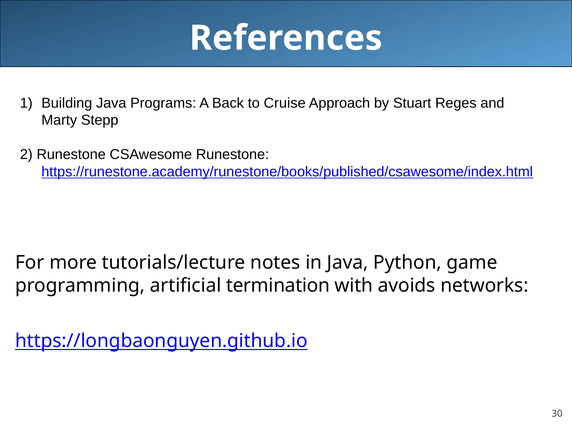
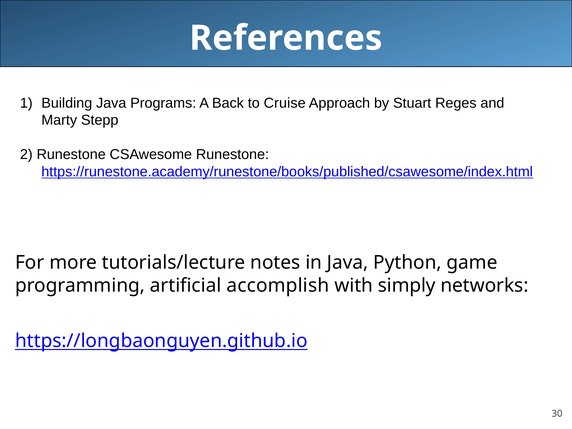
termination: termination -> accomplish
avoids: avoids -> simply
